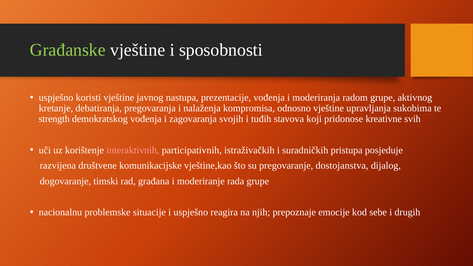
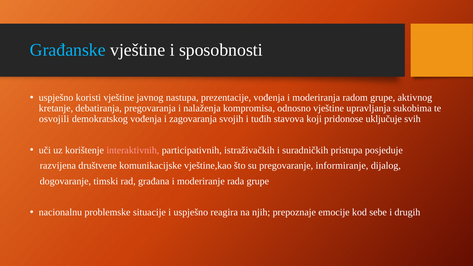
Građanske colour: light green -> light blue
strength: strength -> osvojili
kreativne: kreativne -> uključuje
dostojanstva: dostojanstva -> informiranje
